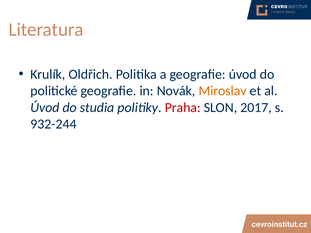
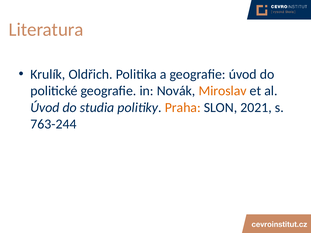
Praha colour: red -> orange
2017: 2017 -> 2021
932-244: 932-244 -> 763-244
